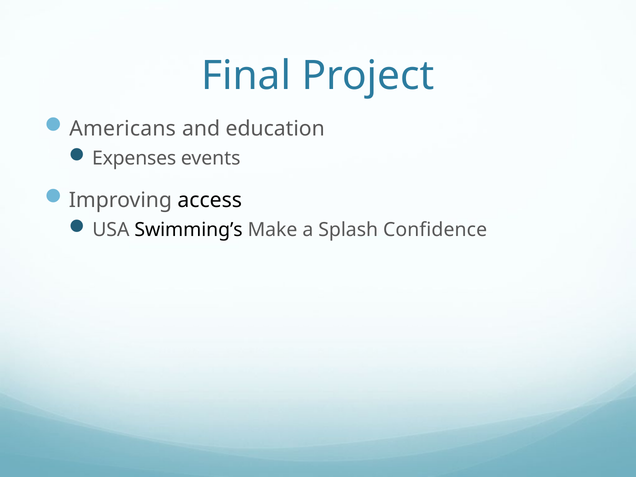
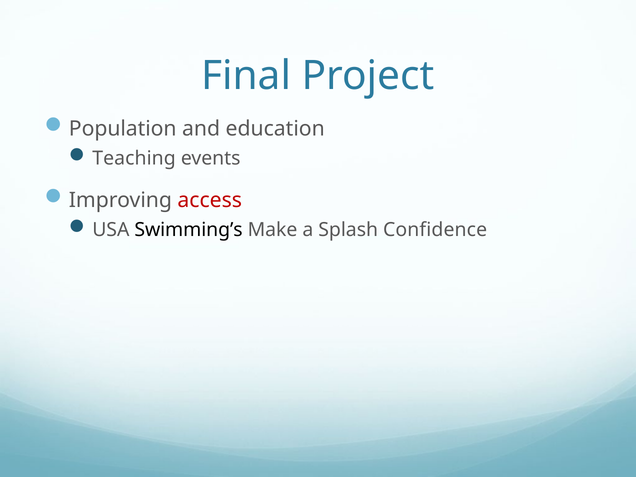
Americans: Americans -> Population
Expenses: Expenses -> Teaching
access colour: black -> red
